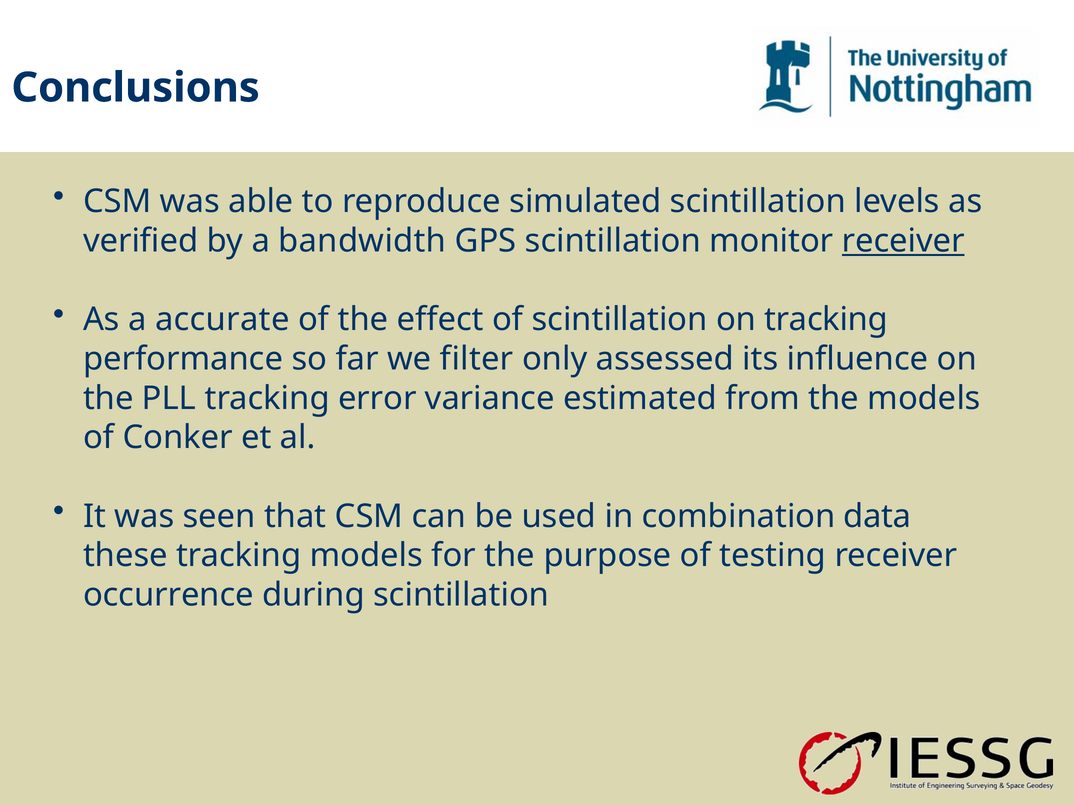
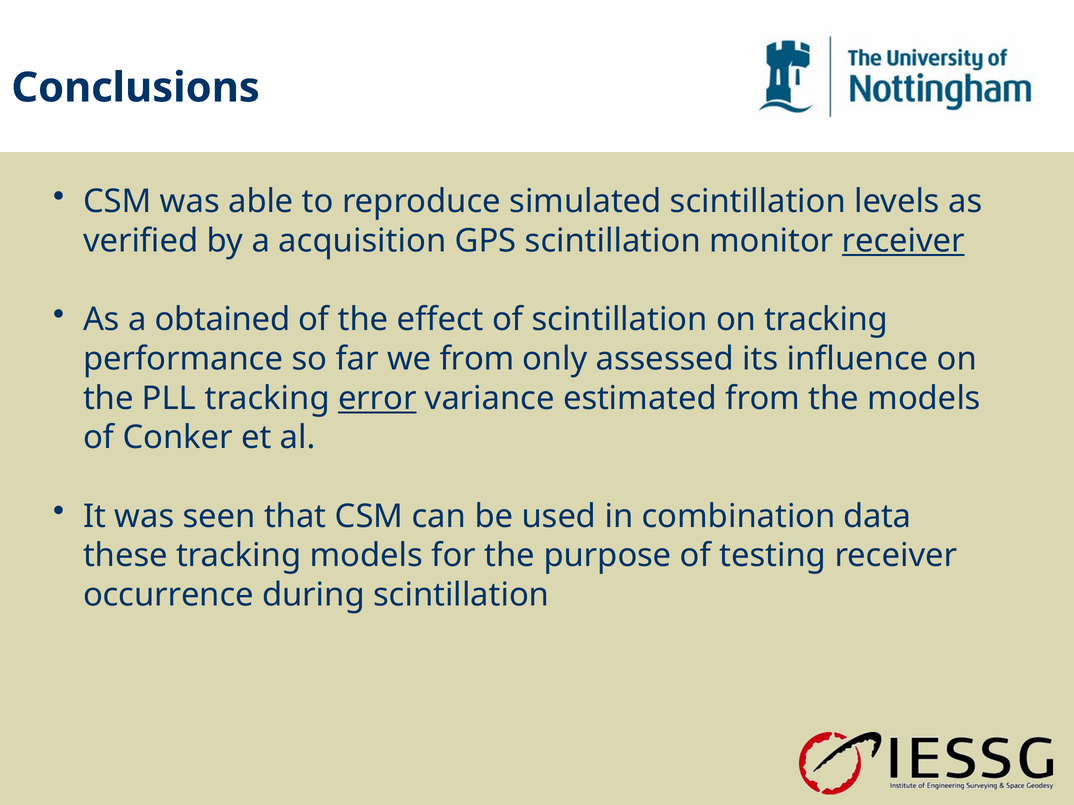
bandwidth: bandwidth -> acquisition
accurate: accurate -> obtained
we filter: filter -> from
error underline: none -> present
